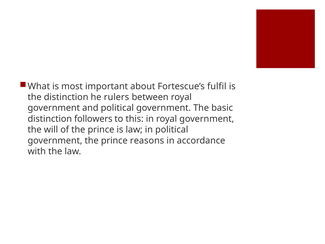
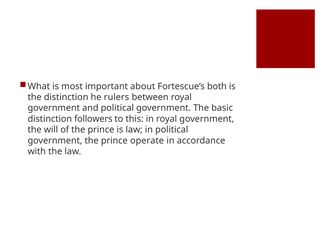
fulfil: fulfil -> both
reasons: reasons -> operate
